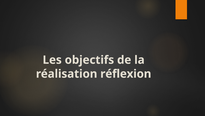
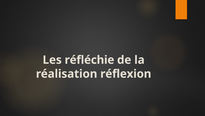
objectifs: objectifs -> réfléchie
